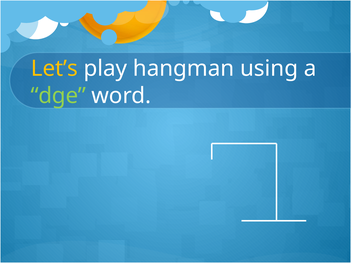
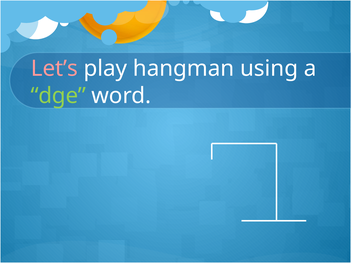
Let’s colour: yellow -> pink
